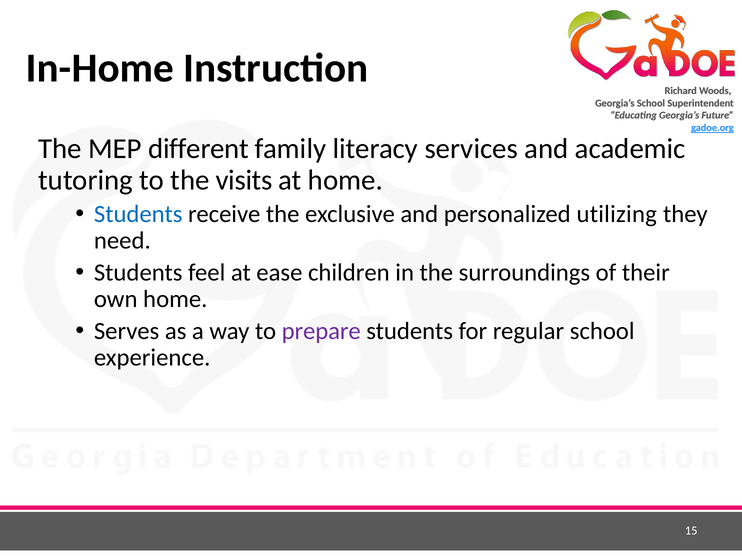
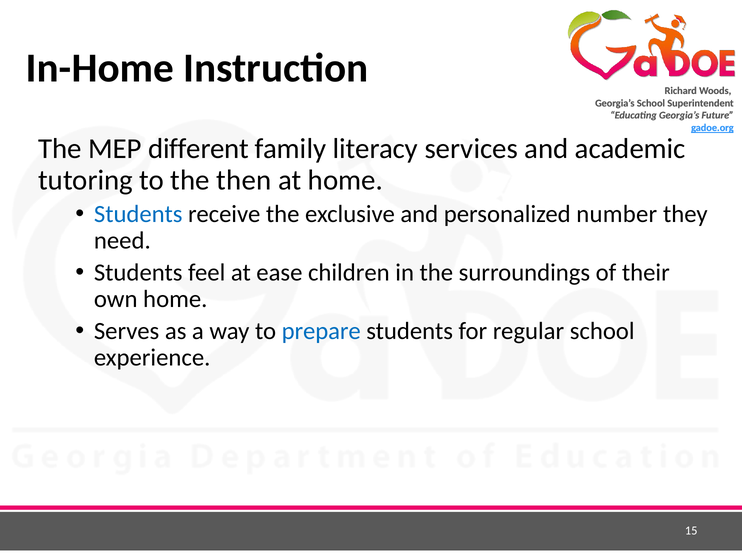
visits: visits -> then
utilizing: utilizing -> number
prepare colour: purple -> blue
